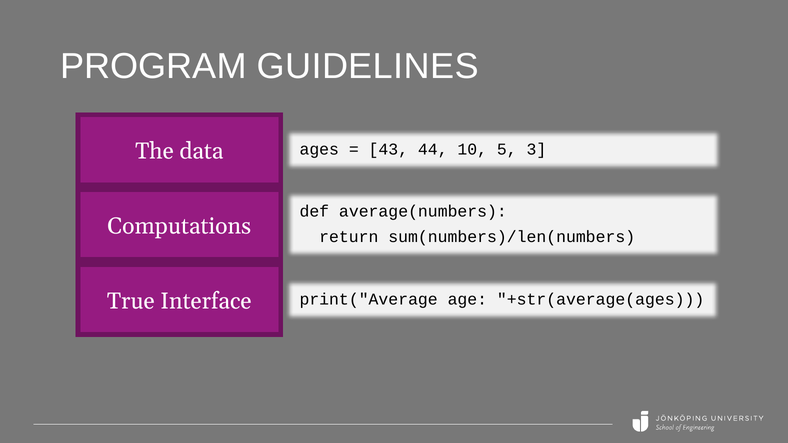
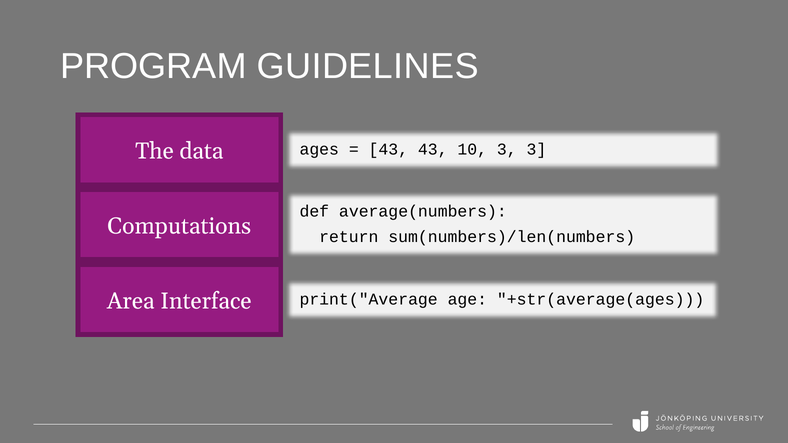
43 44: 44 -> 43
10 5: 5 -> 3
True: True -> Area
